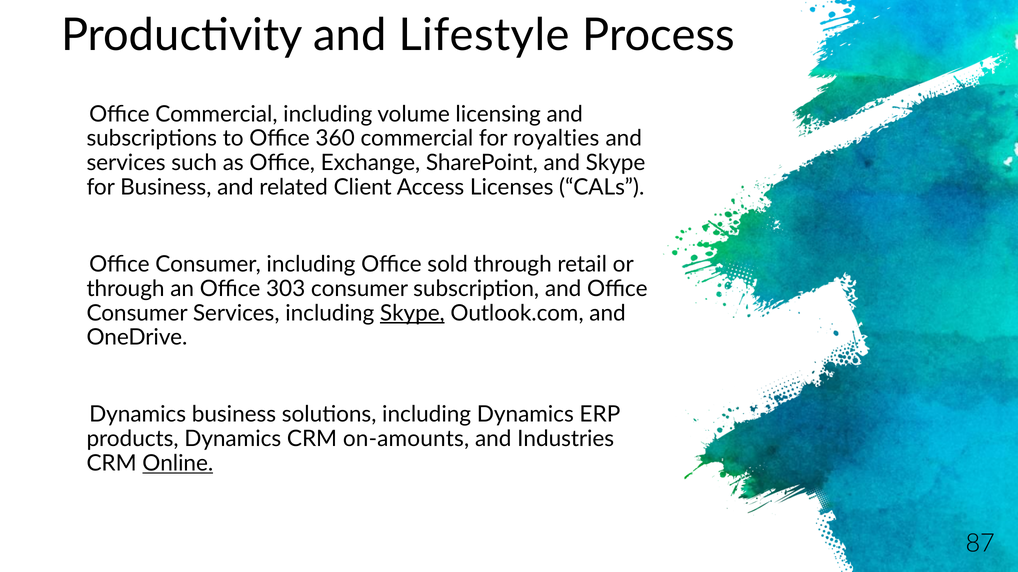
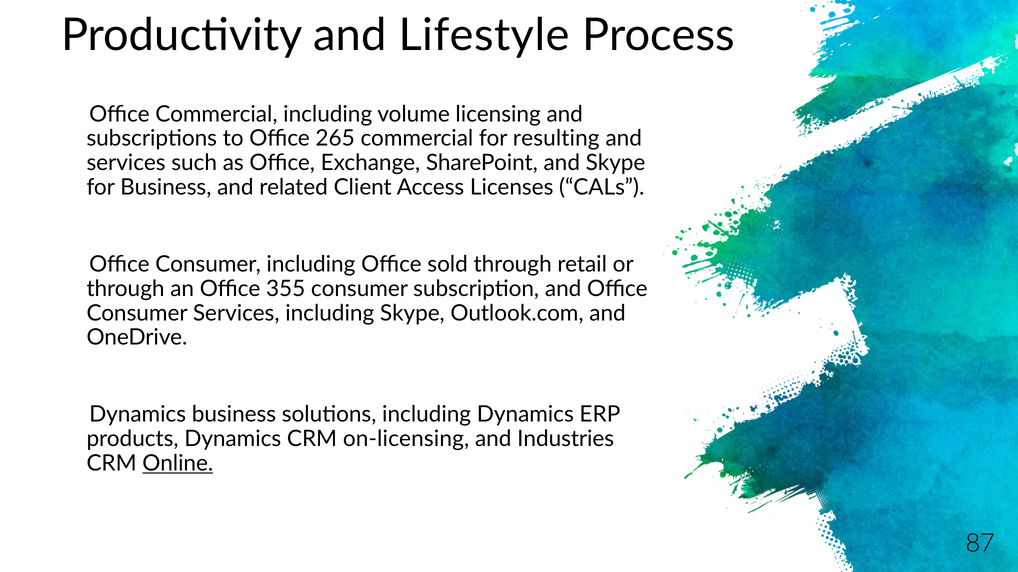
360: 360 -> 265
royalties: royalties -> resulting
303: 303 -> 355
Skype at (412, 313) underline: present -> none
on-amounts: on-amounts -> on-licensing
